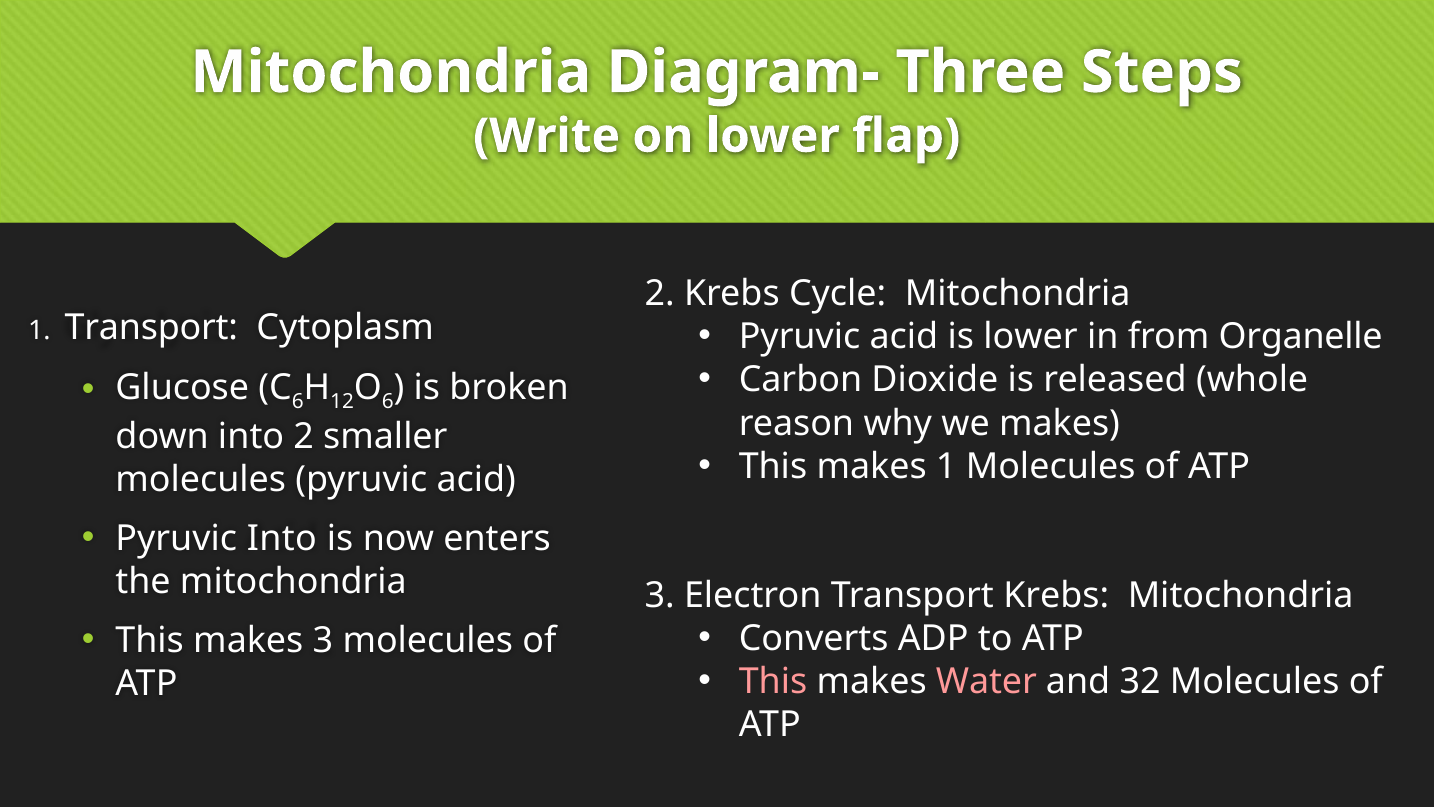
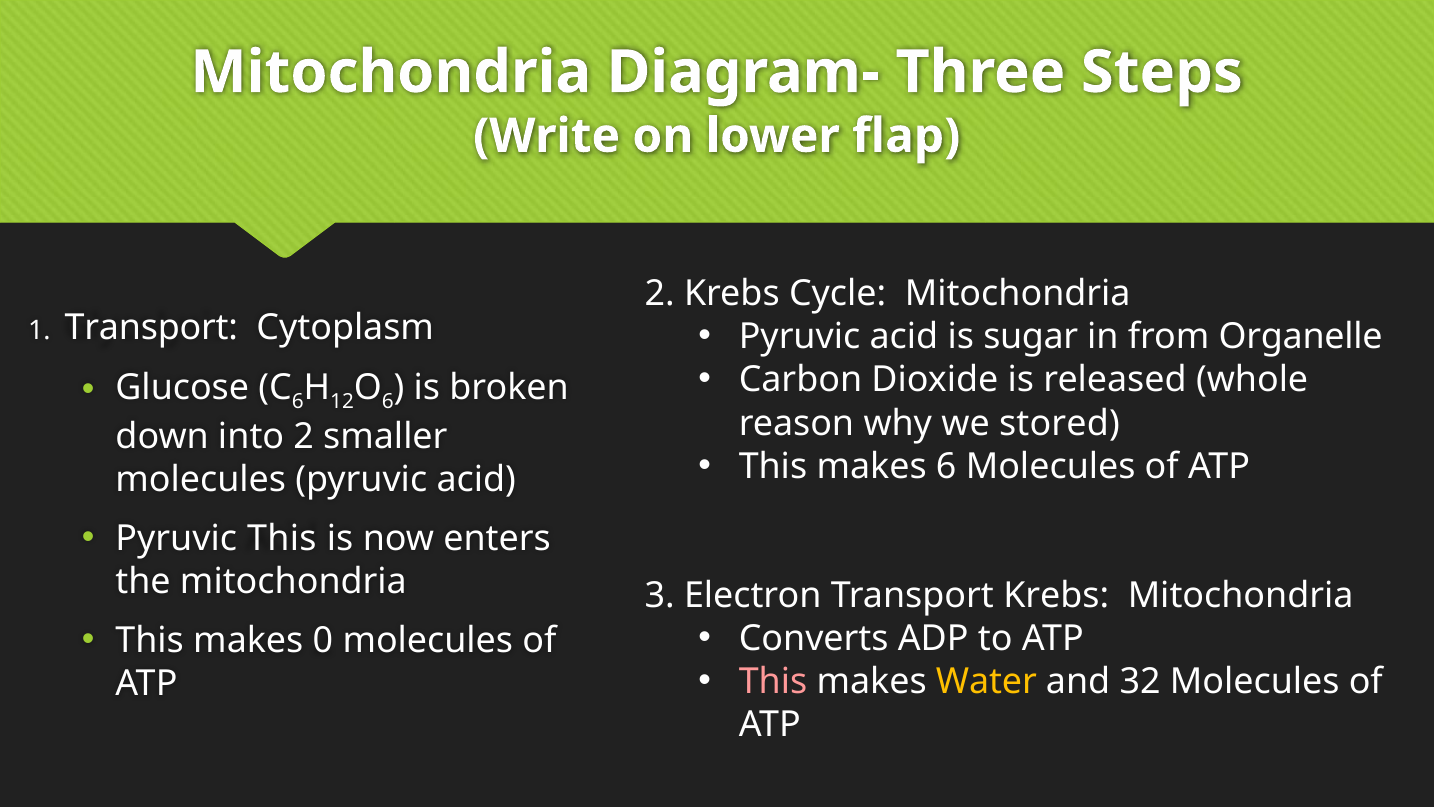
is lower: lower -> sugar
we makes: makes -> stored
makes 1: 1 -> 6
Pyruvic Into: Into -> This
makes 3: 3 -> 0
Water colour: pink -> yellow
